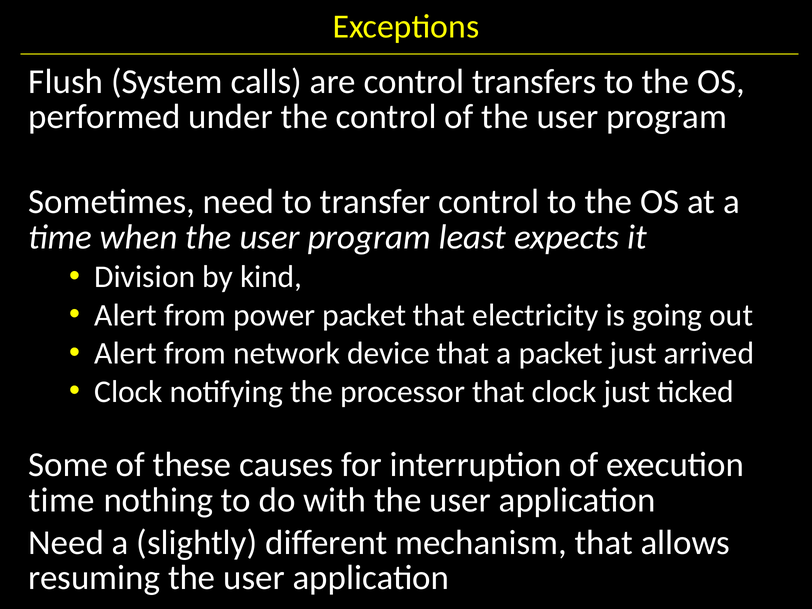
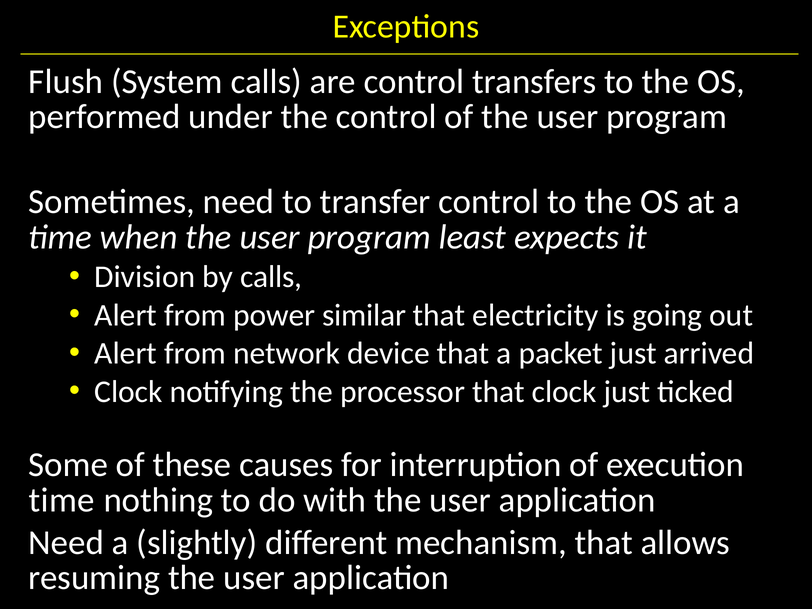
by kind: kind -> calls
power packet: packet -> similar
